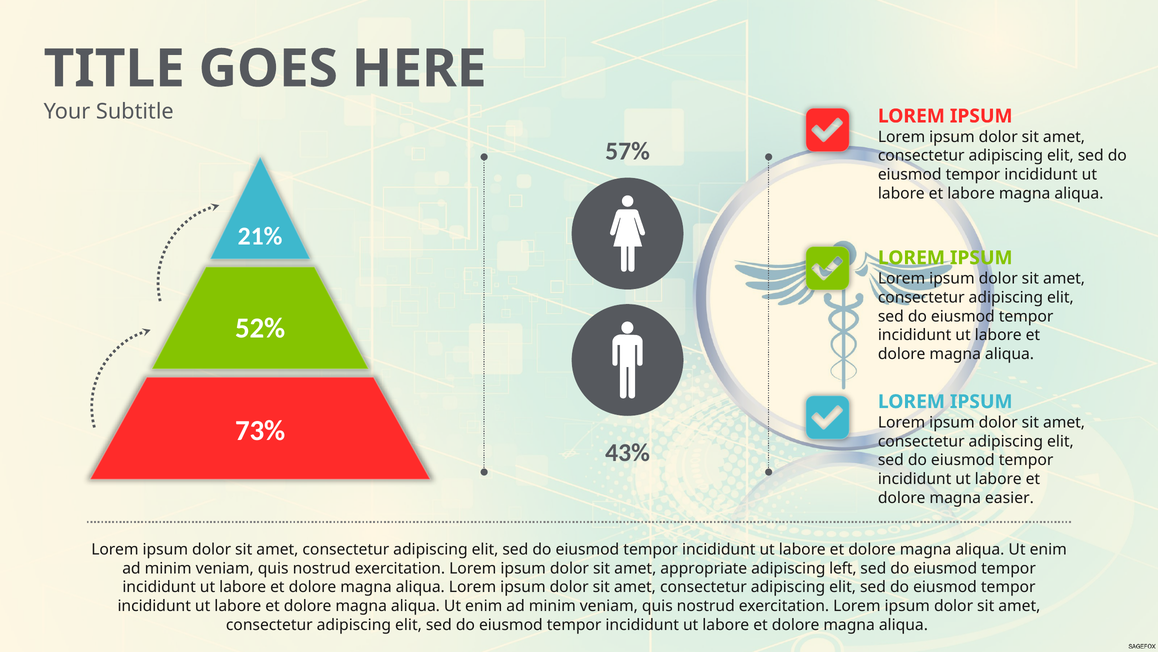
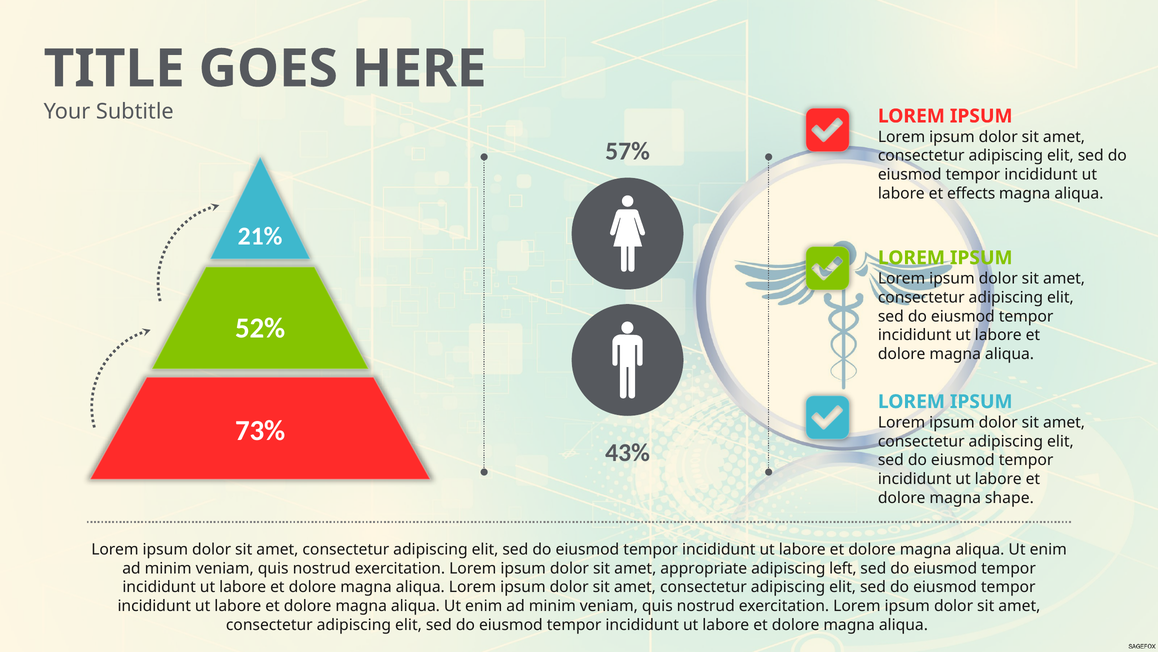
et labore: labore -> effects
easier: easier -> shape
